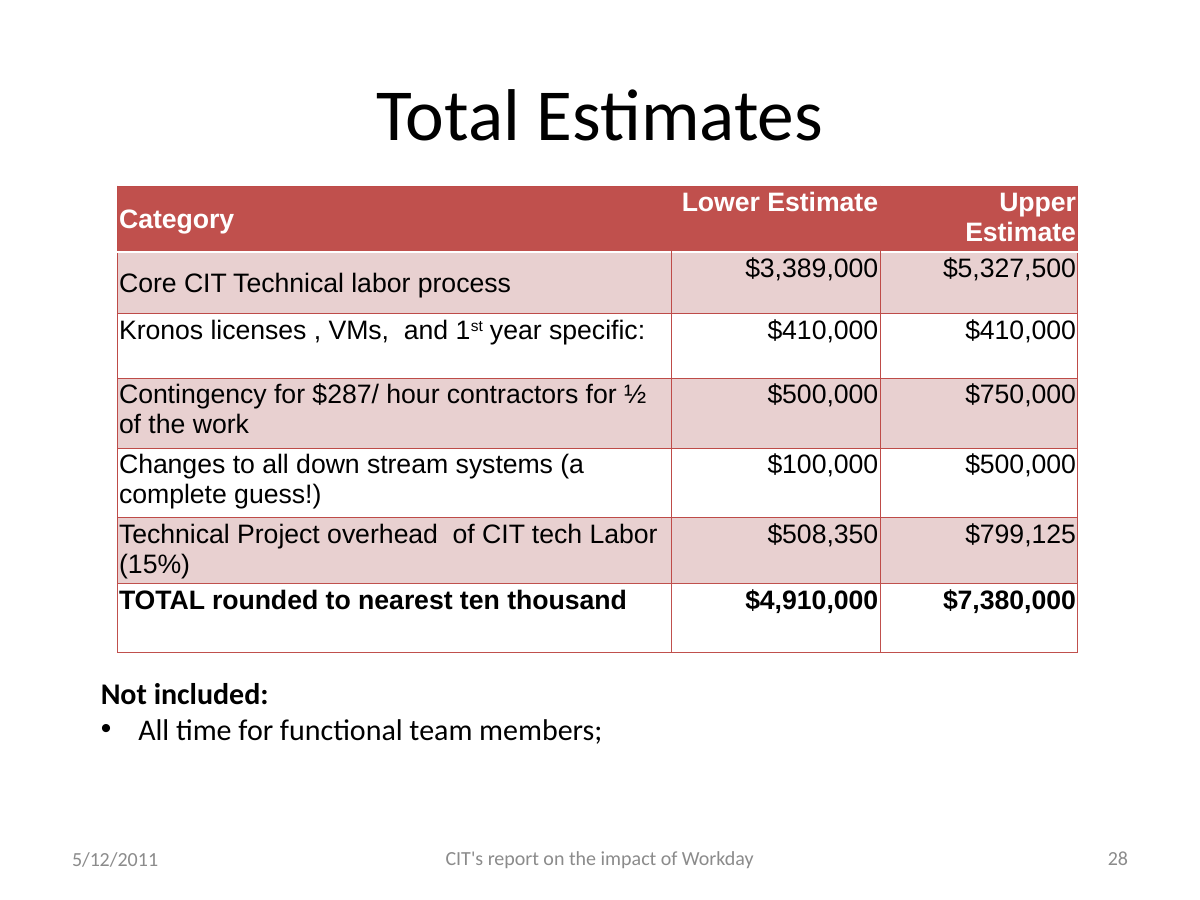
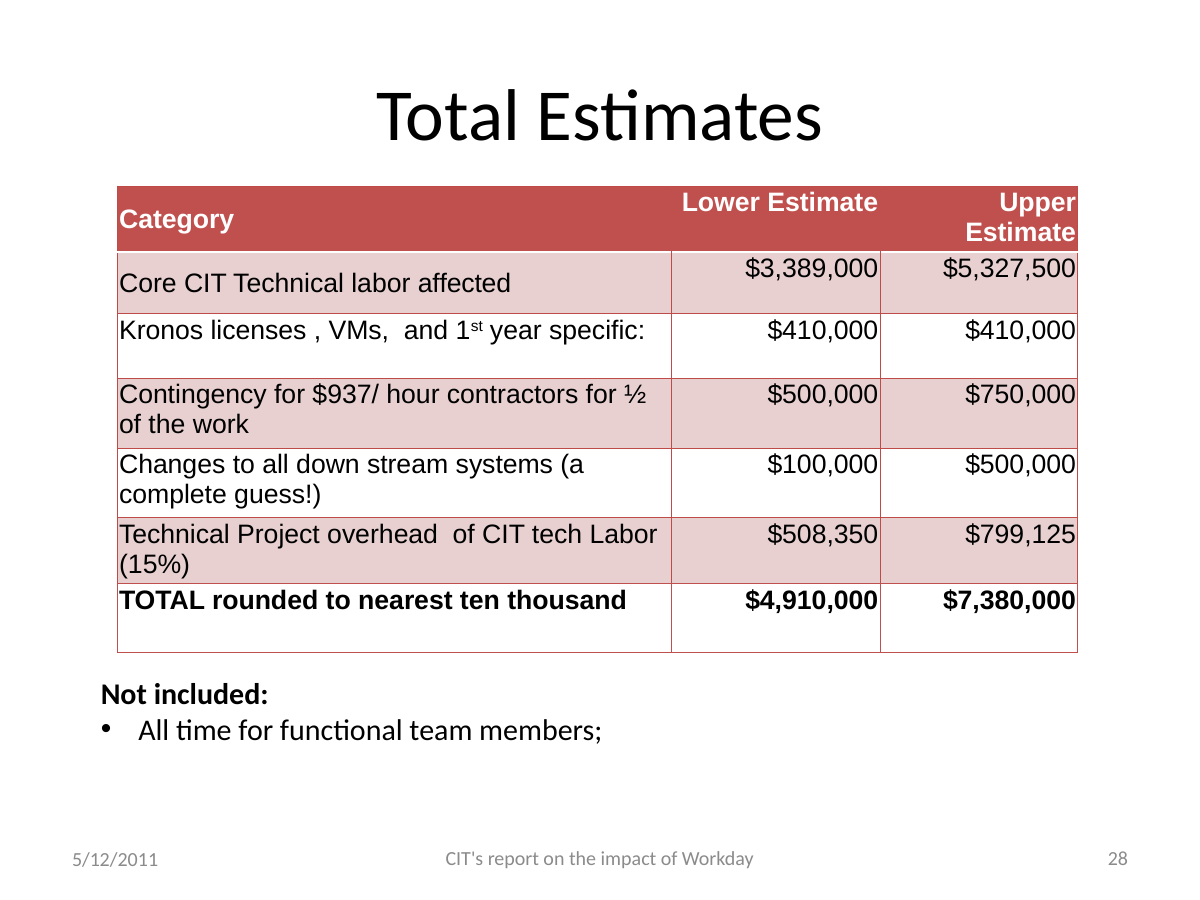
process: process -> affected
$287/: $287/ -> $937/
